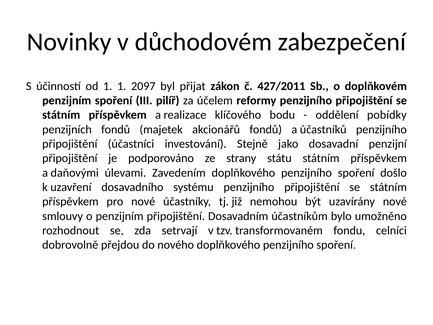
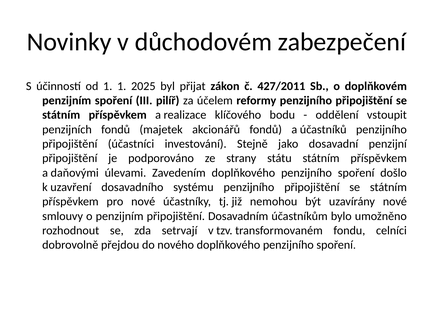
2097: 2097 -> 2025
pobídky: pobídky -> vstoupit
